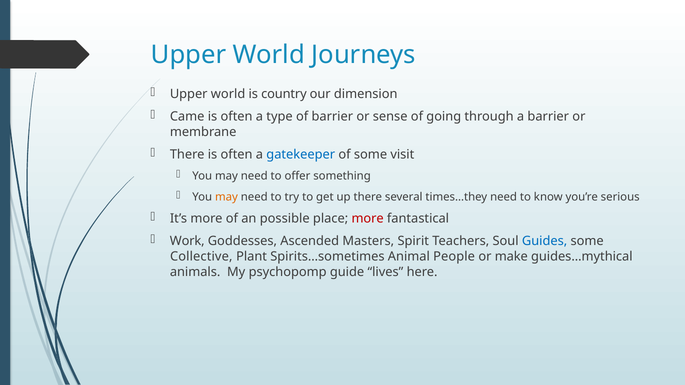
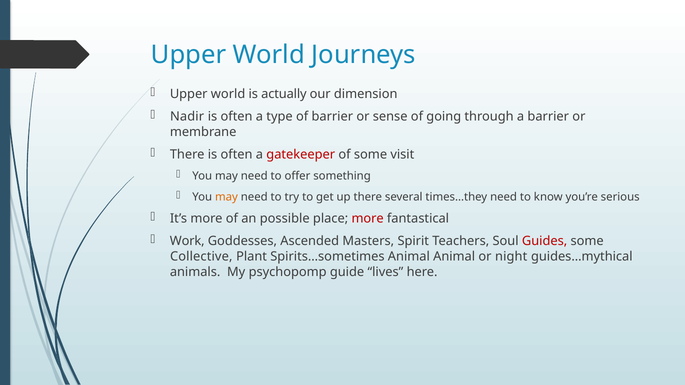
country: country -> actually
Came: Came -> Nadir
gatekeeper colour: blue -> red
Guides colour: blue -> red
Animal People: People -> Animal
make: make -> night
